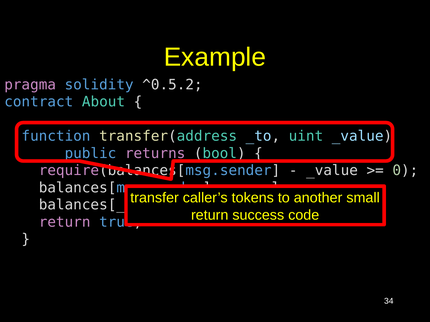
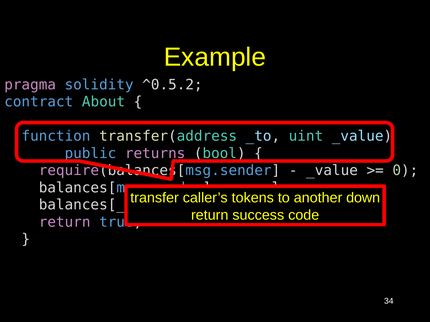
small: small -> down
